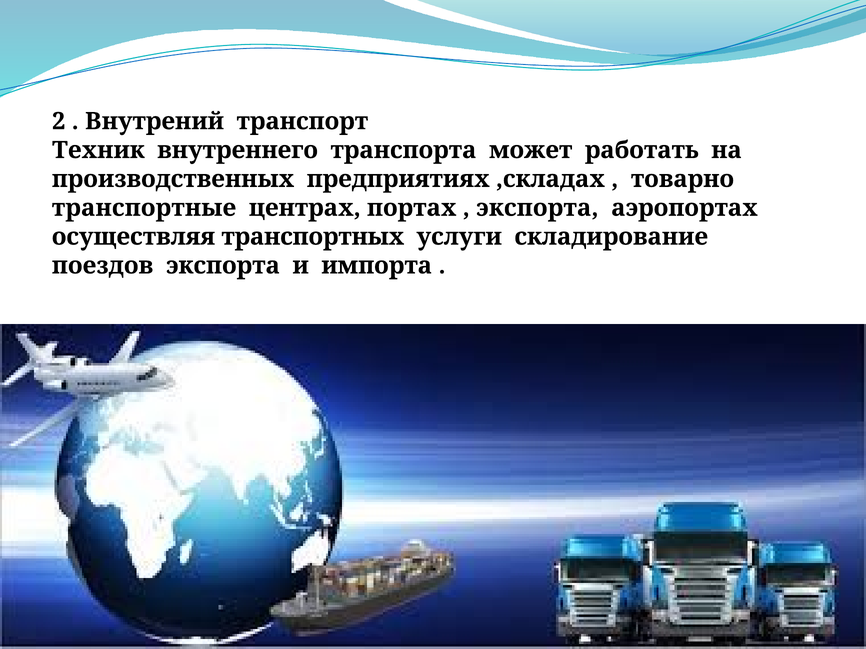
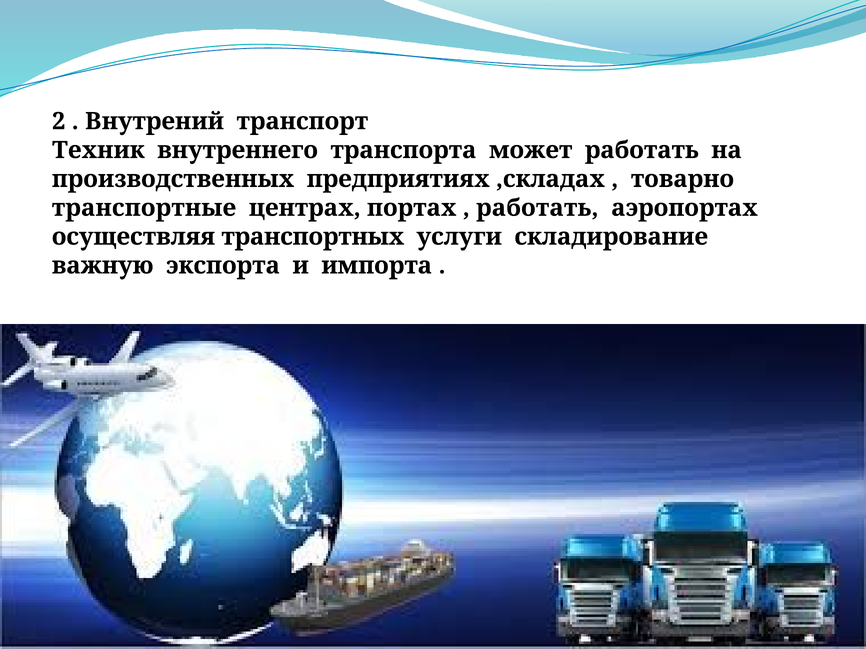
экспорта at (537, 208): экспорта -> работать
поездов: поездов -> важную
